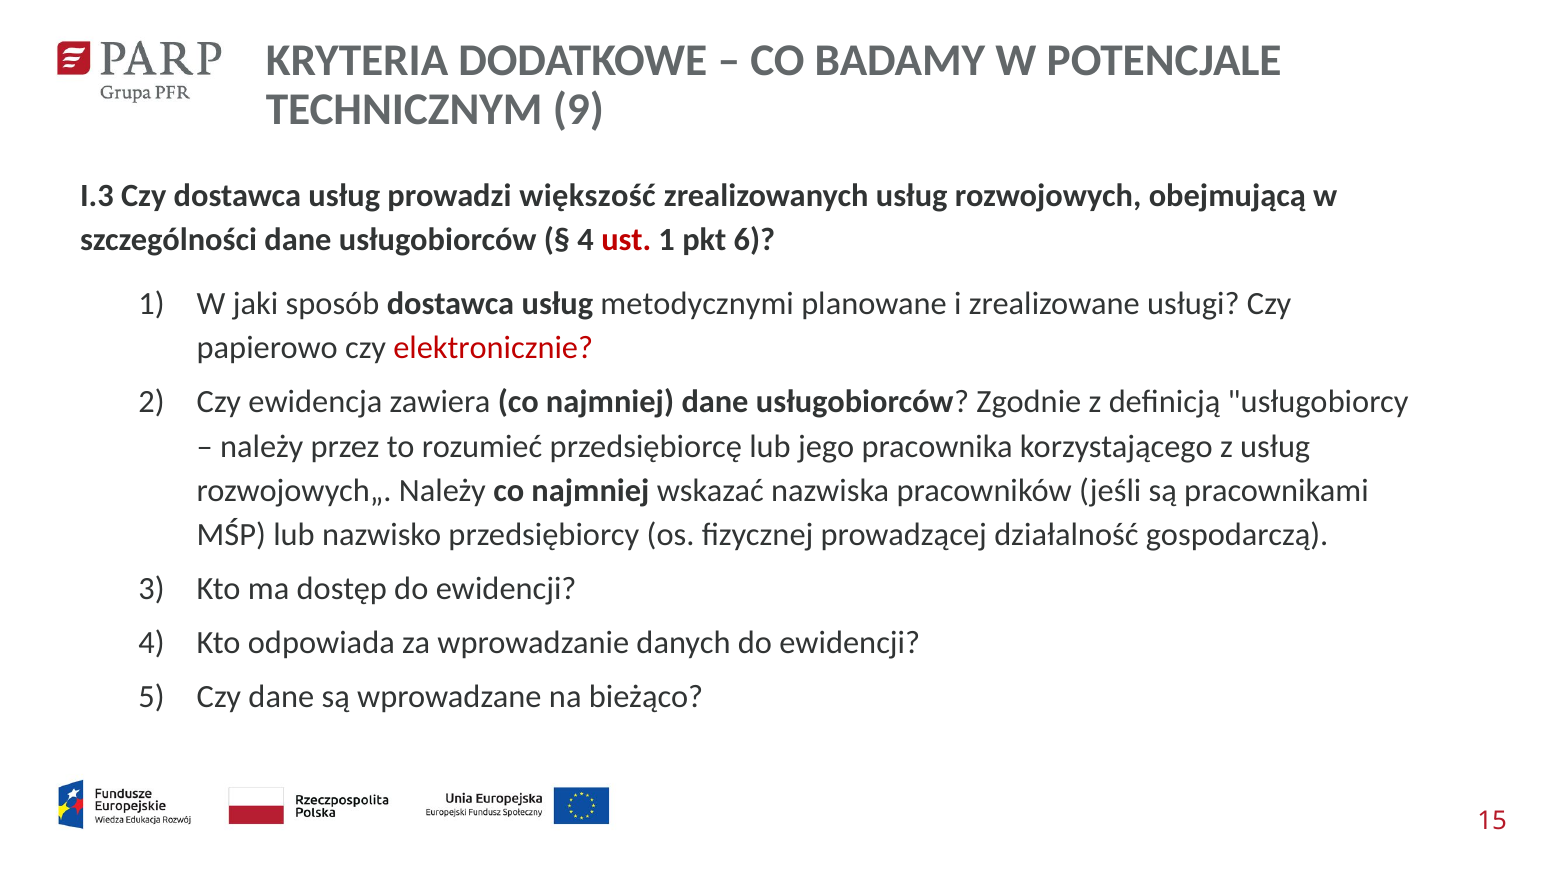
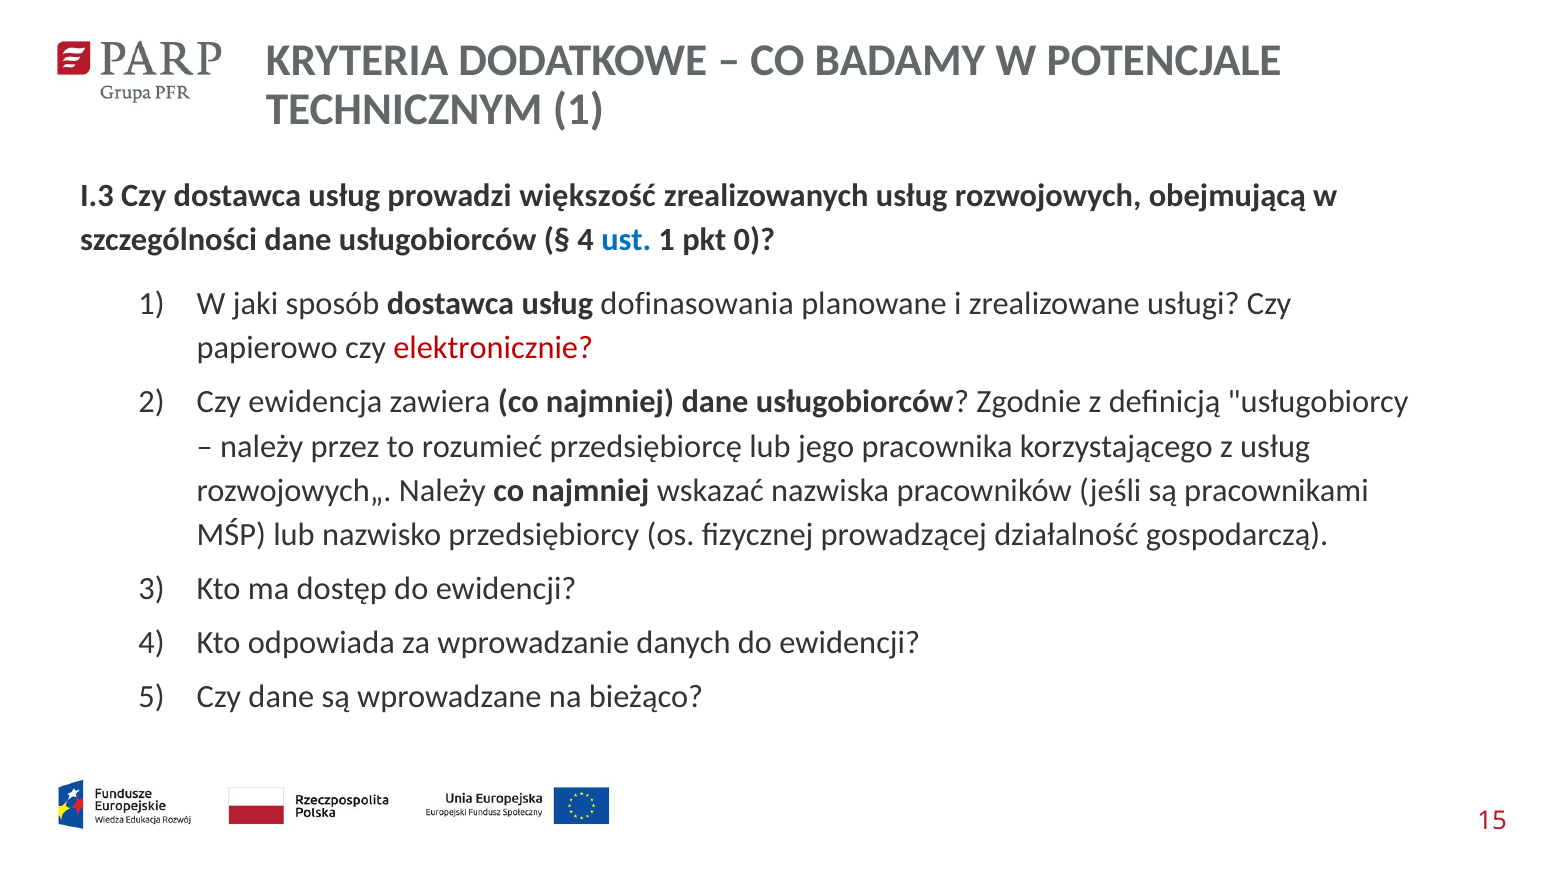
TECHNICZNYM 9: 9 -> 1
ust colour: red -> blue
6: 6 -> 0
metodycznymi: metodycznymi -> dofinasowania
